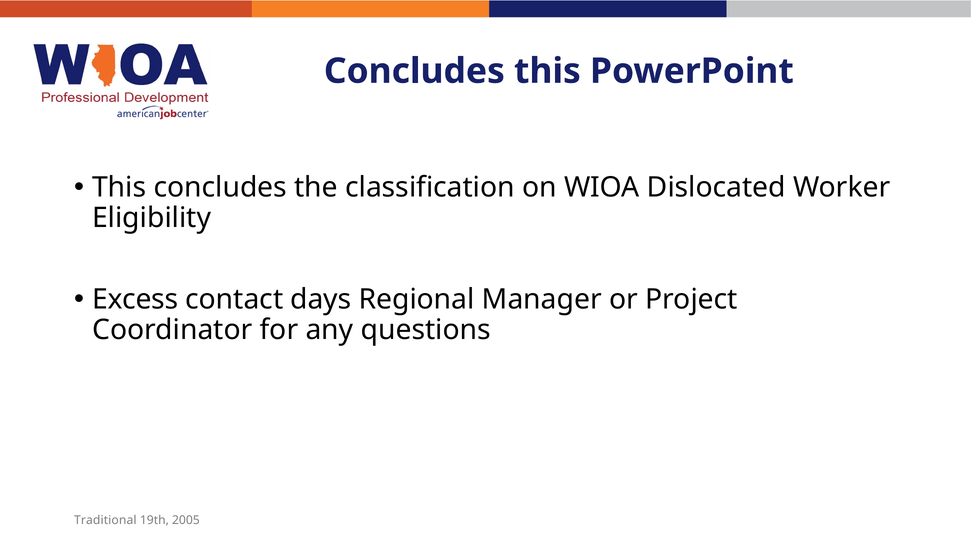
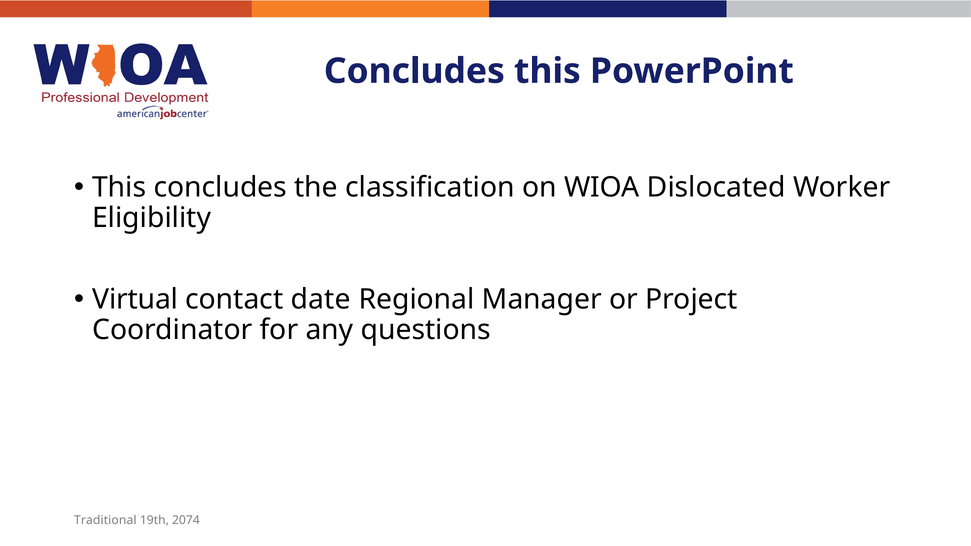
Excess: Excess -> Virtual
days: days -> date
2005: 2005 -> 2074
